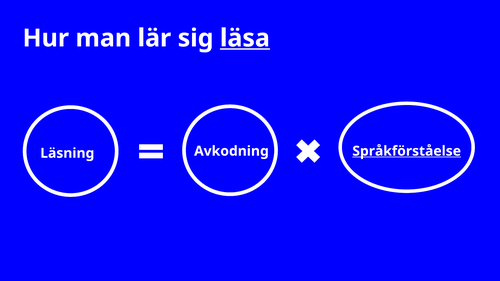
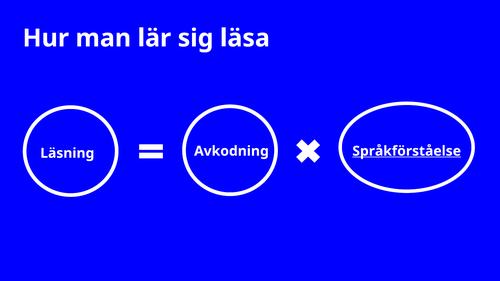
läsa underline: present -> none
